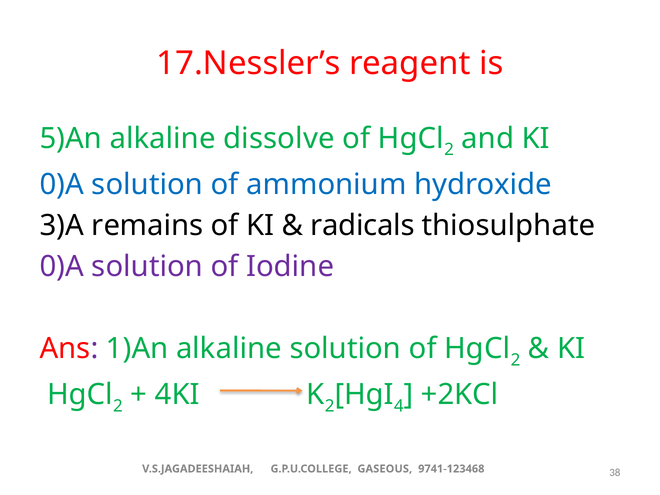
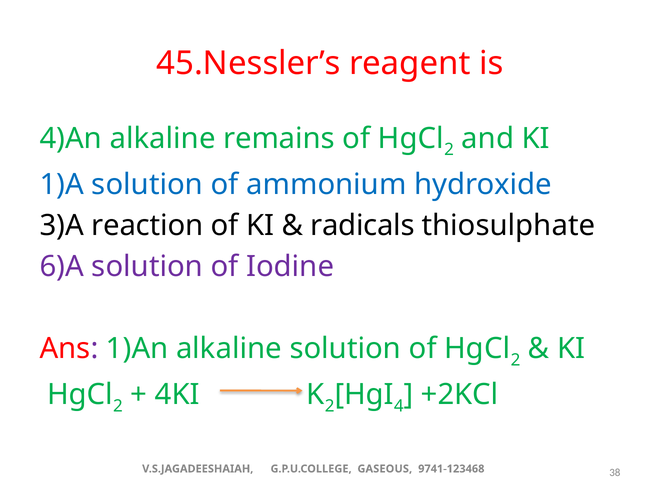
17.Nessler’s: 17.Nessler’s -> 45.Nessler’s
5)An: 5)An -> 4)An
dissolve: dissolve -> remains
0)A at (62, 184): 0)A -> 1)A
remains: remains -> reaction
0)A at (62, 267): 0)A -> 6)A
